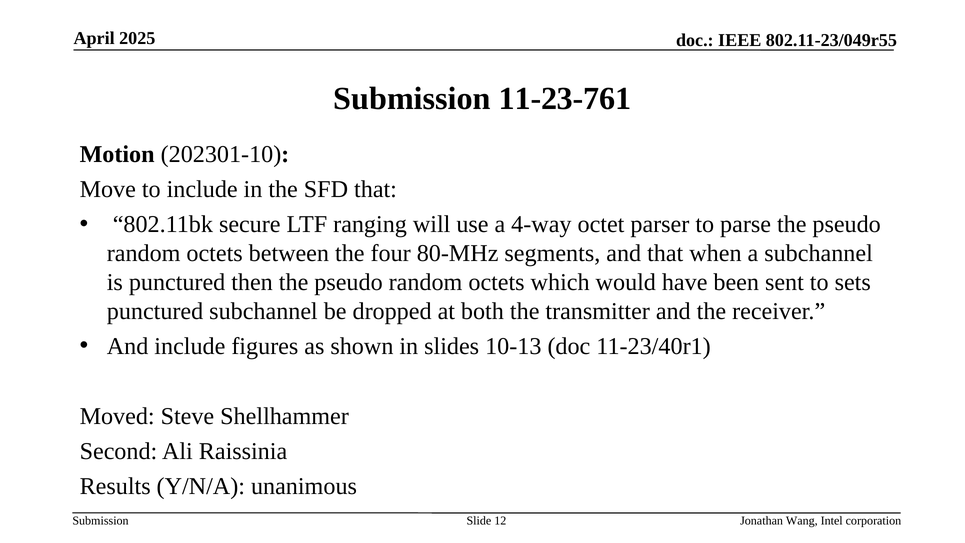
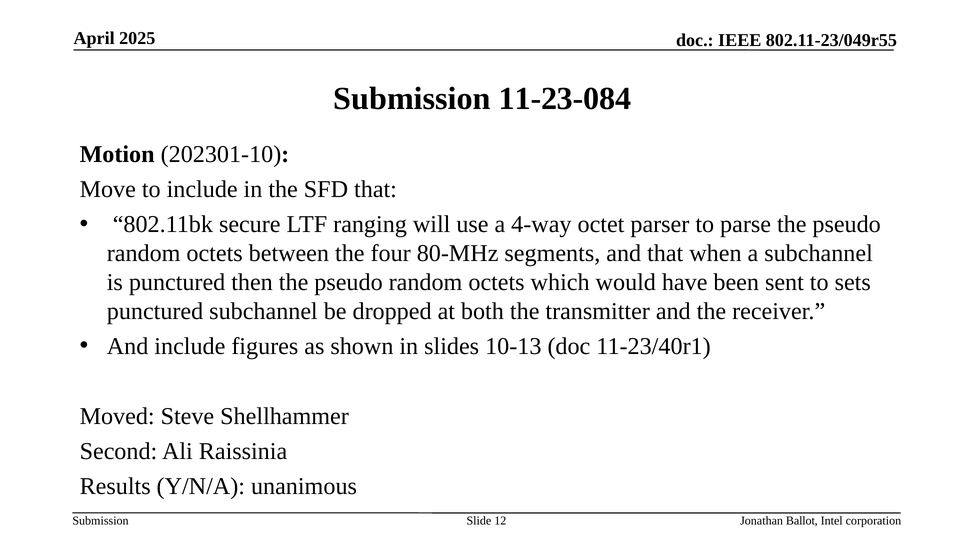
11-23-761: 11-23-761 -> 11-23-084
Wang: Wang -> Ballot
